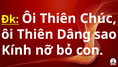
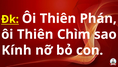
Chúc: Chúc -> Phán
Dâng: Dâng -> Chìm
